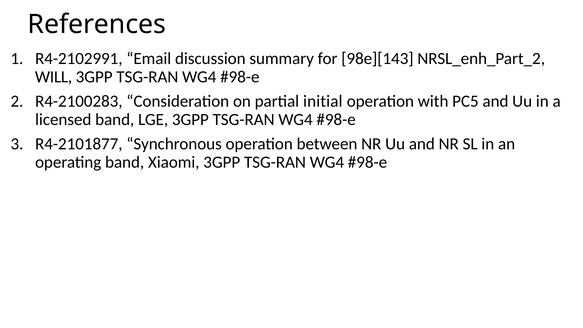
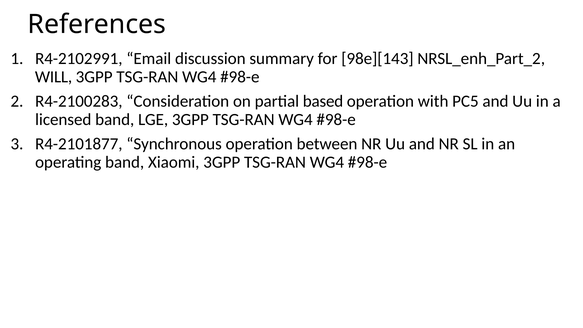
initial: initial -> based
